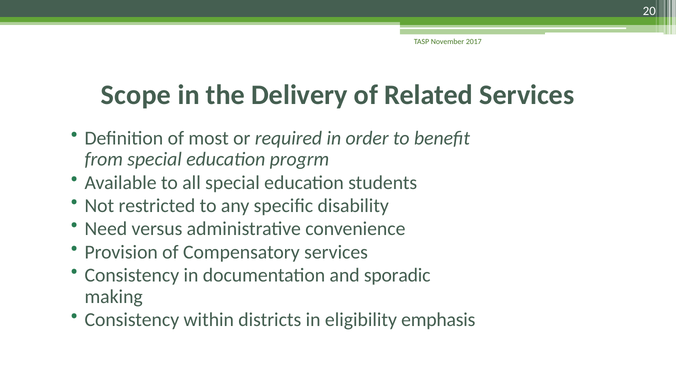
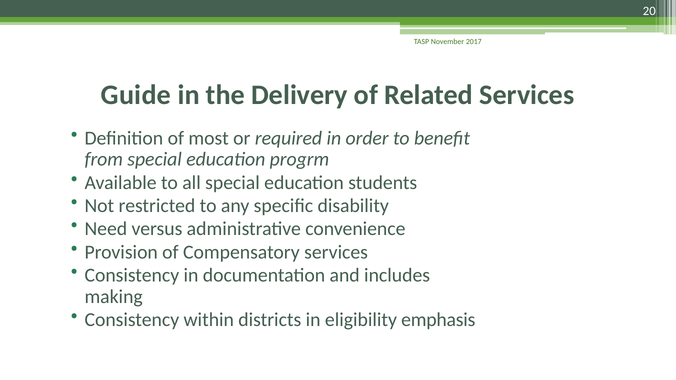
Scope: Scope -> Guide
sporadic: sporadic -> includes
